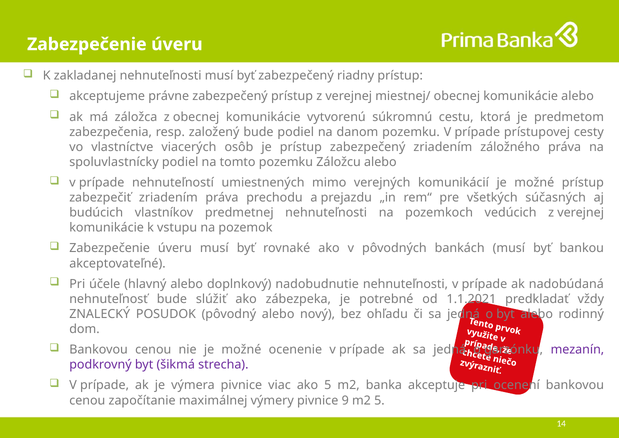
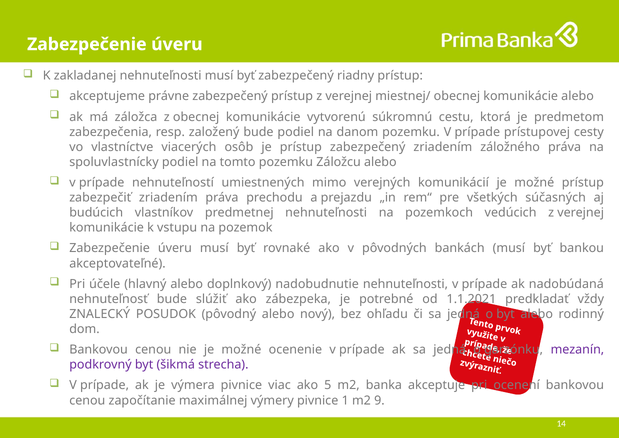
9: 9 -> 1
m2 5: 5 -> 9
